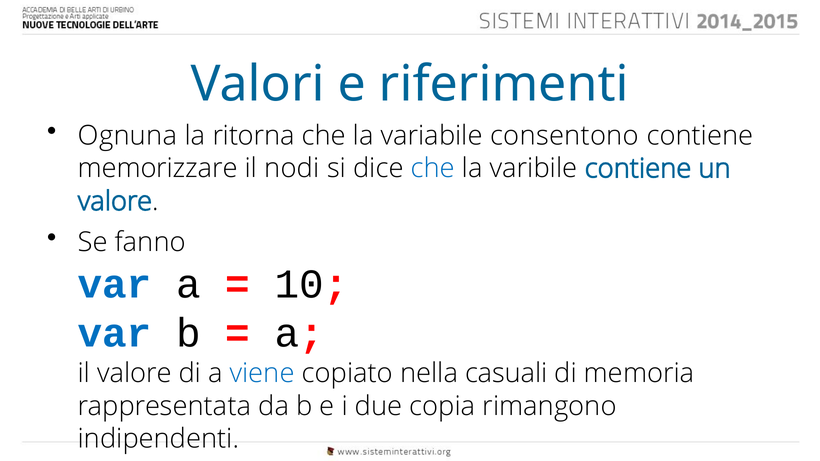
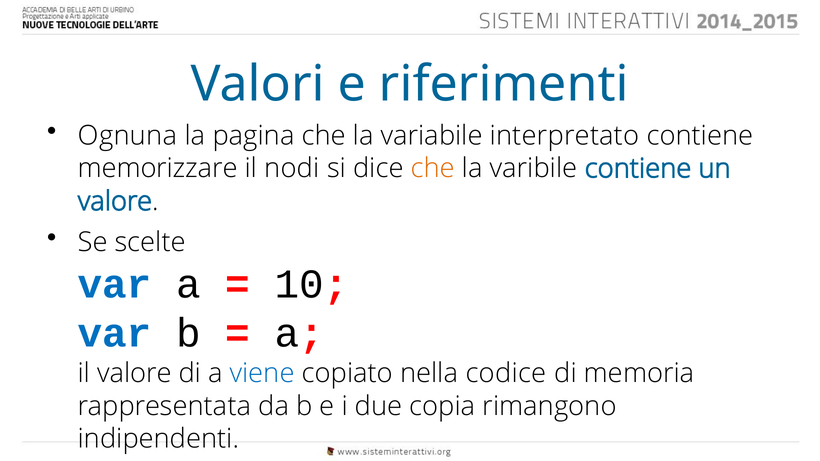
ritorna: ritorna -> pagina
consentono: consentono -> interpretato
che at (433, 169) colour: blue -> orange
fanno: fanno -> scelte
casuali: casuali -> codice
